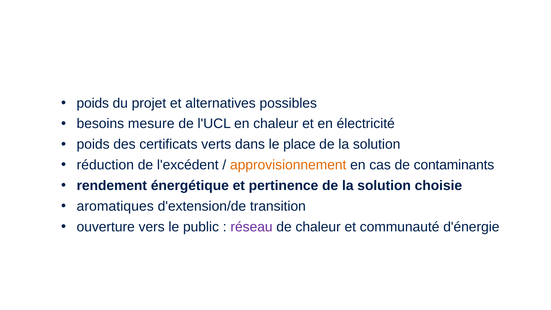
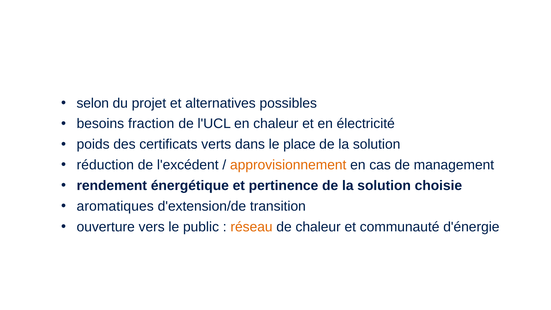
poids at (93, 103): poids -> selon
mesure: mesure -> fraction
contaminants: contaminants -> management
réseau colour: purple -> orange
